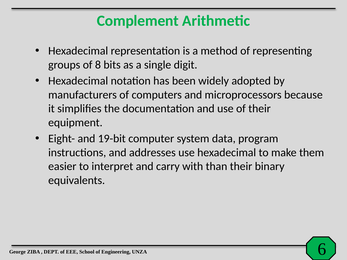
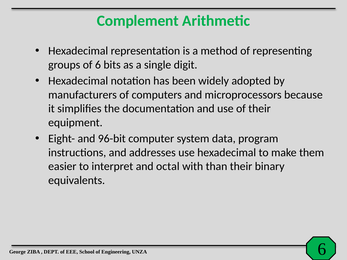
of 8: 8 -> 6
19-bit: 19-bit -> 96-bit
carry: carry -> octal
